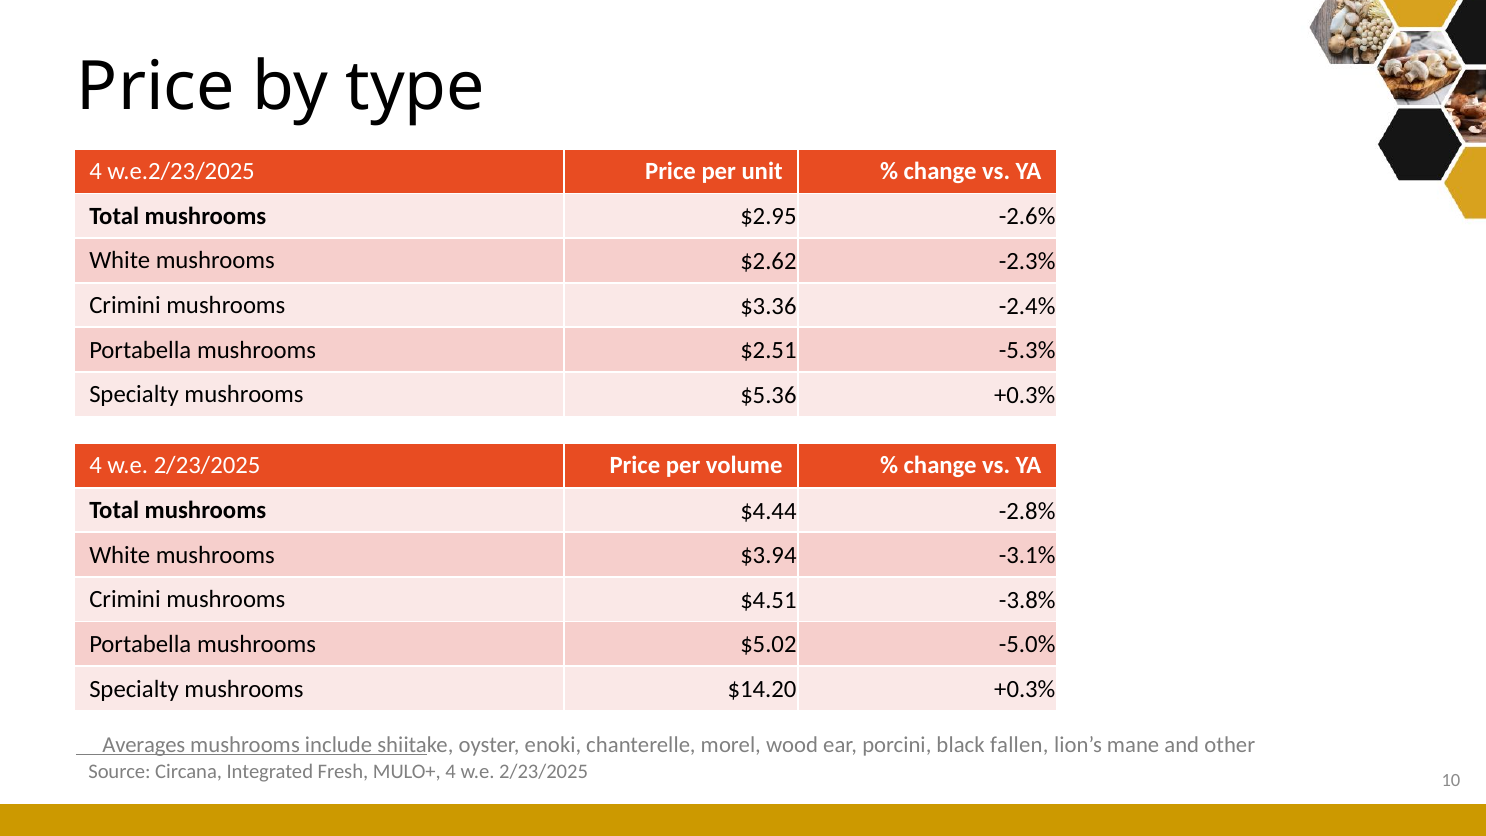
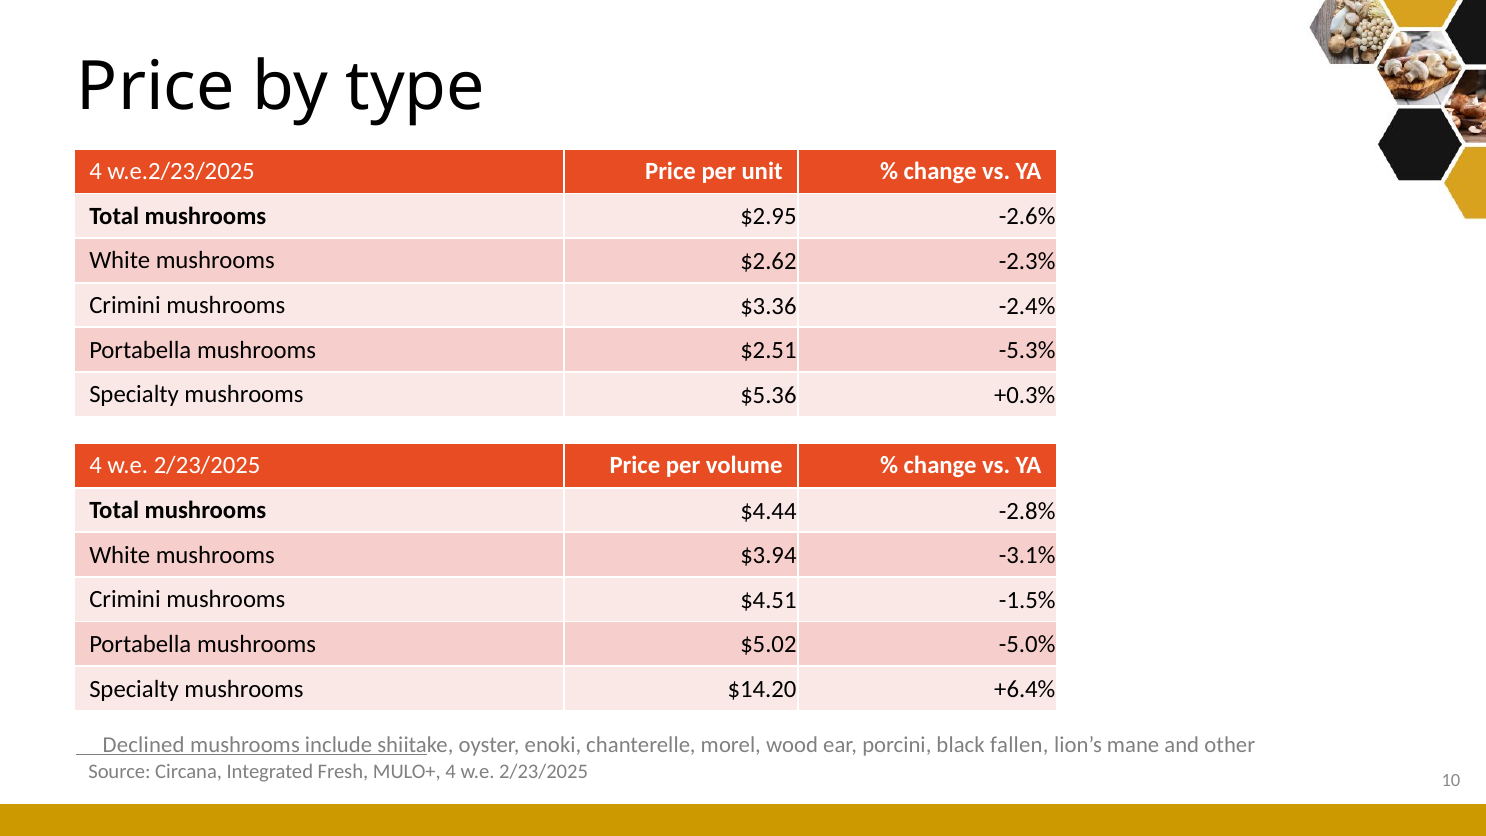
-3.8%: -3.8% -> -1.5%
$14.20 +0.3%: +0.3% -> +6.4%
Averages: Averages -> Declined
